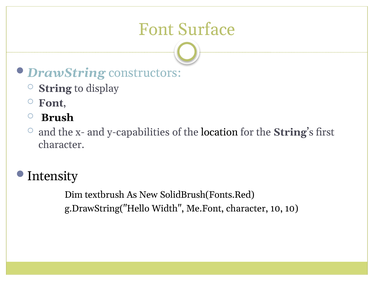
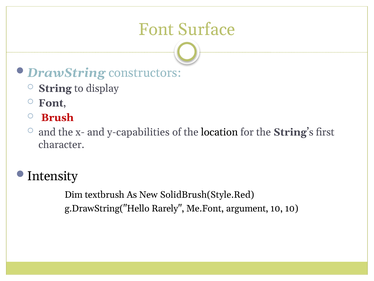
Brush colour: black -> red
SolidBrush(Fonts.Red: SolidBrush(Fonts.Red -> SolidBrush(Style.Red
Width: Width -> Rarely
Me.Font character: character -> argument
